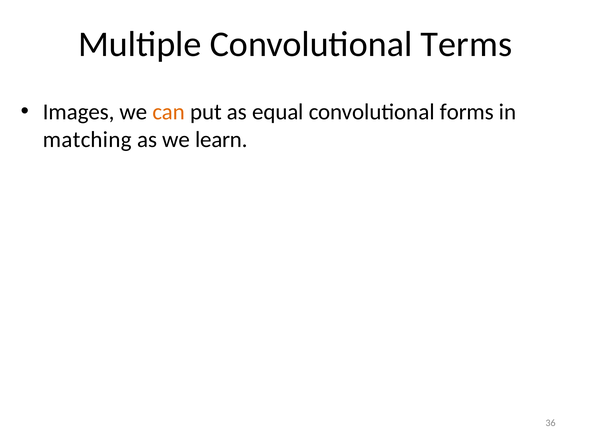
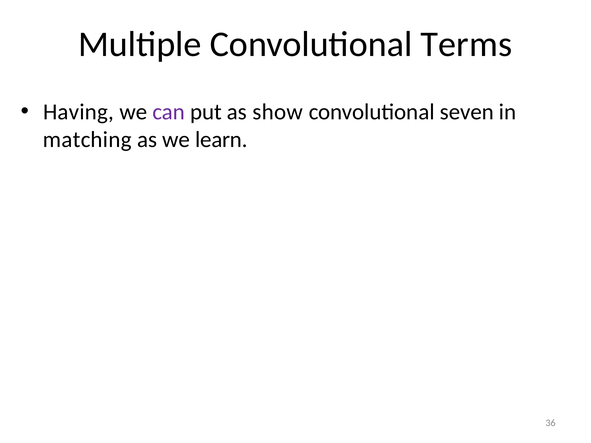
Images: Images -> Having
can colour: orange -> purple
equal: equal -> show
forms: forms -> seven
